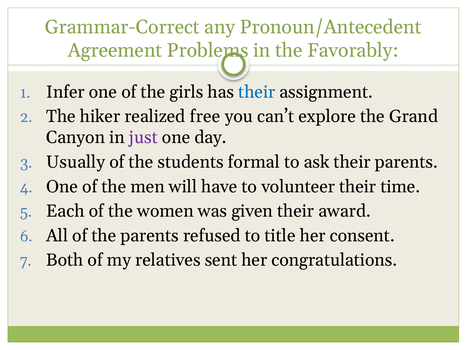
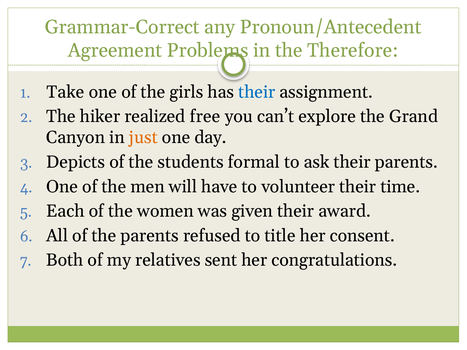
Favorably: Favorably -> Therefore
Infer: Infer -> Take
just colour: purple -> orange
Usually: Usually -> Depicts
